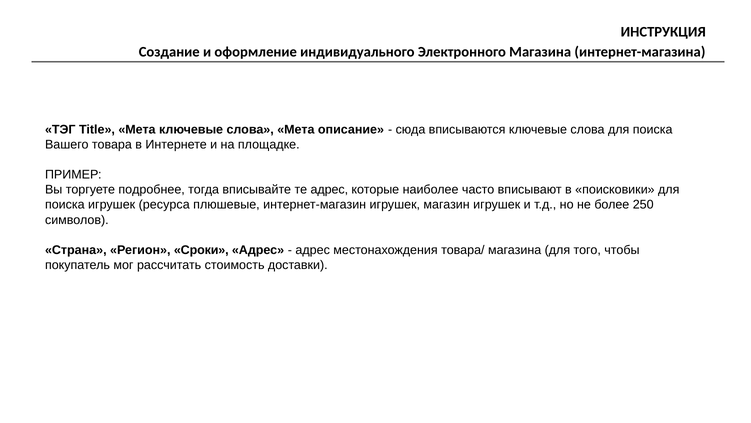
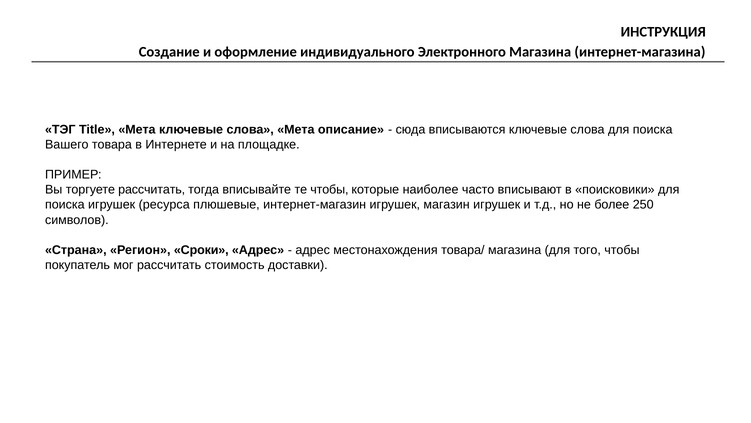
торгуете подробнее: подробнее -> рассчитать
те адрес: адрес -> чтобы
